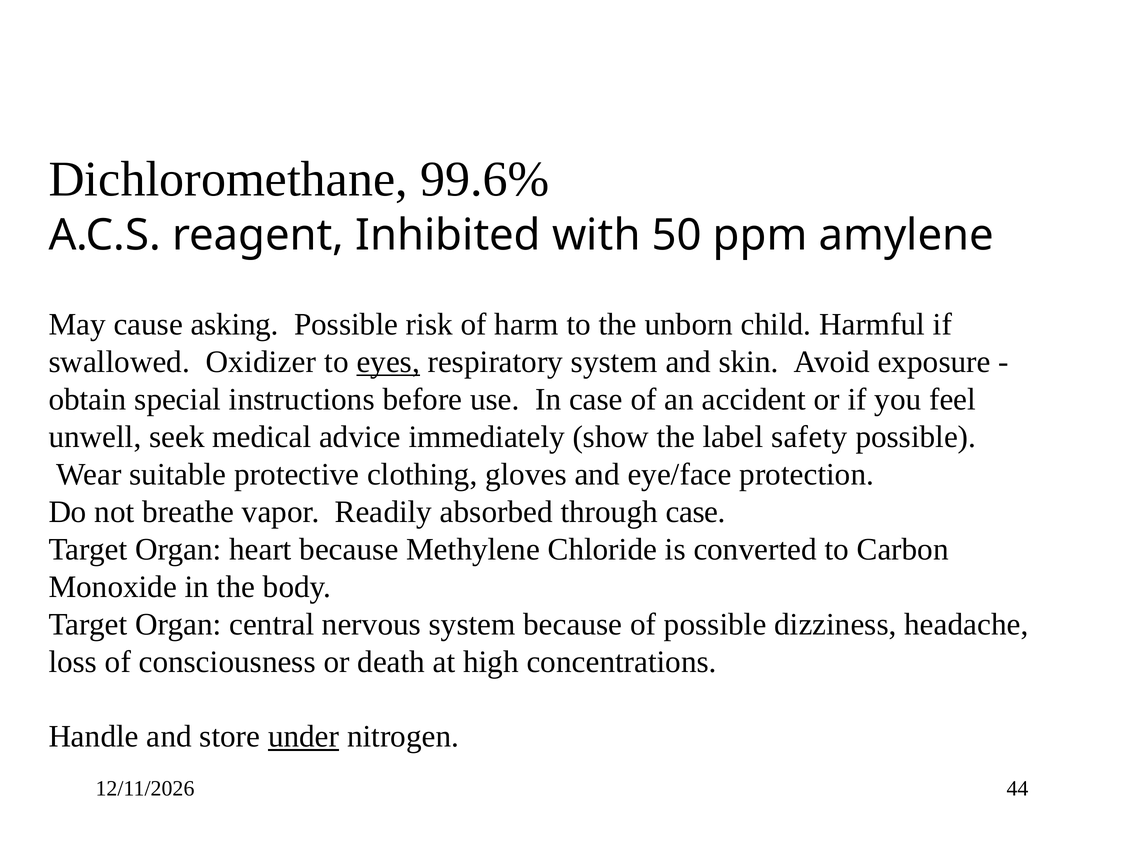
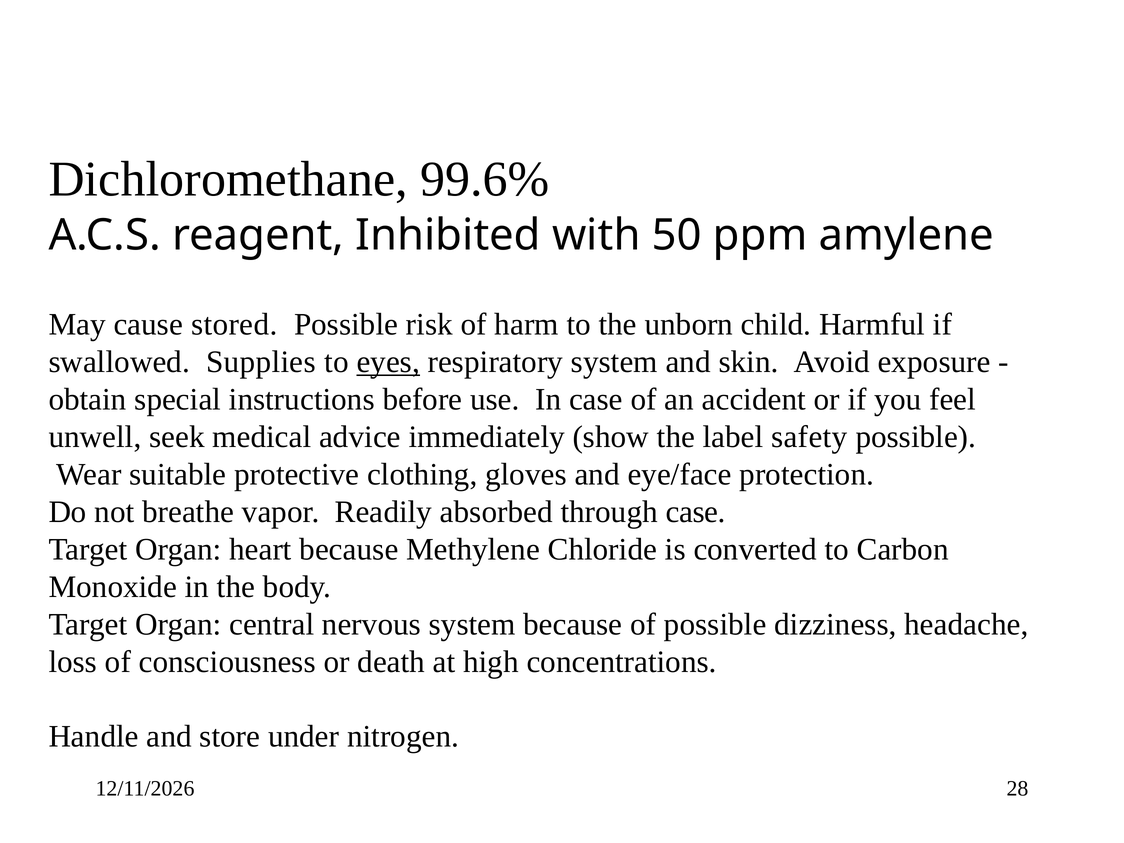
asking: asking -> stored
Oxidizer: Oxidizer -> Supplies
under underline: present -> none
44: 44 -> 28
